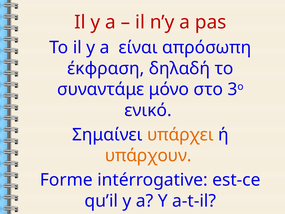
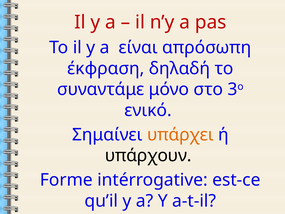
υπάρχουν colour: orange -> black
